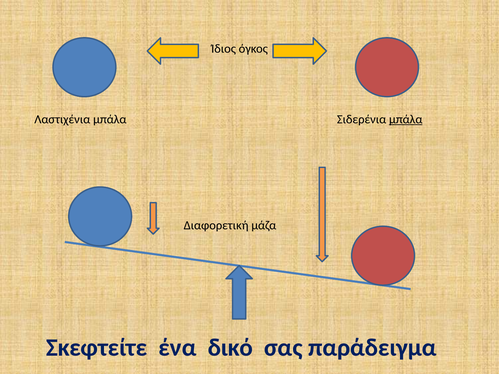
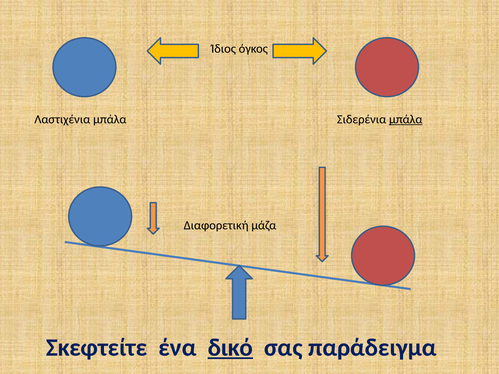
δικό underline: none -> present
